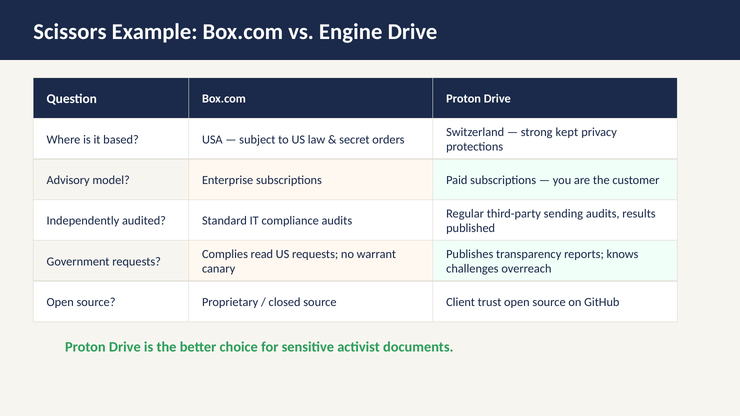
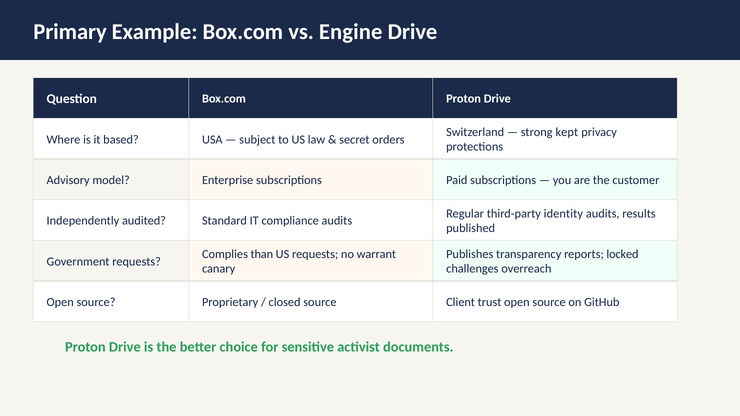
Scissors: Scissors -> Primary
sending: sending -> identity
read: read -> than
knows: knows -> locked
